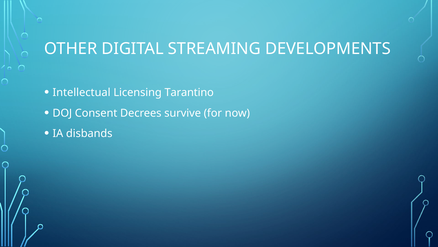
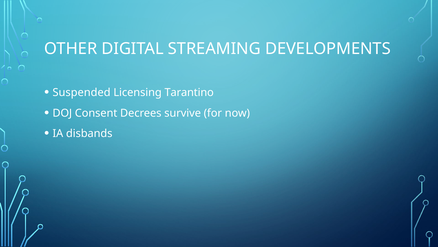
Intellectual: Intellectual -> Suspended
